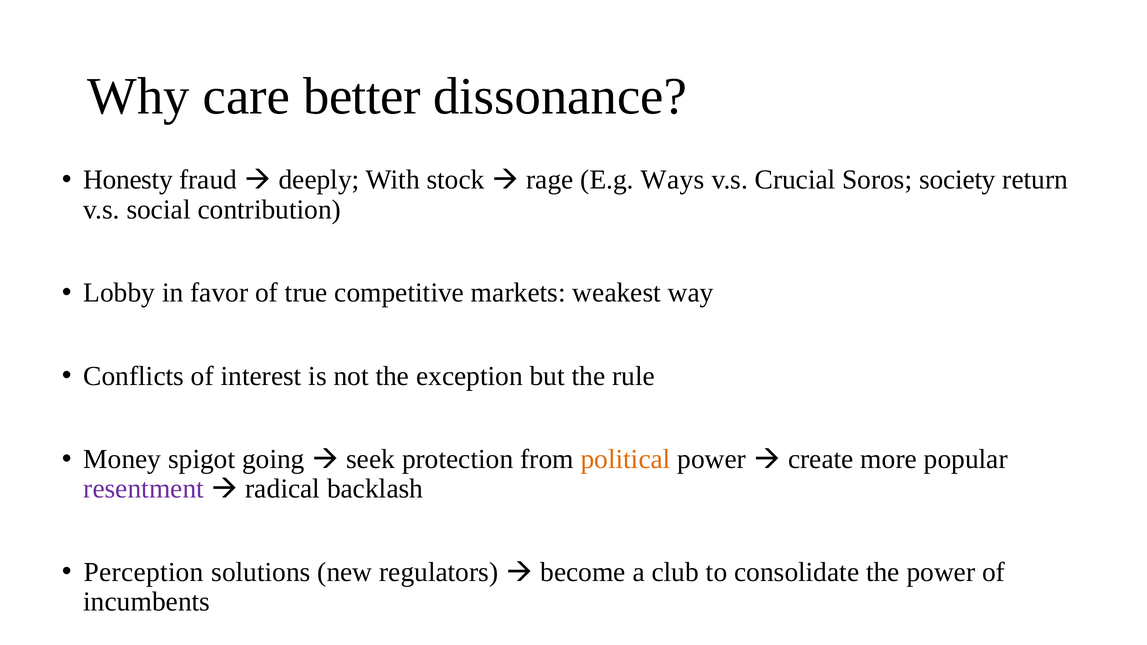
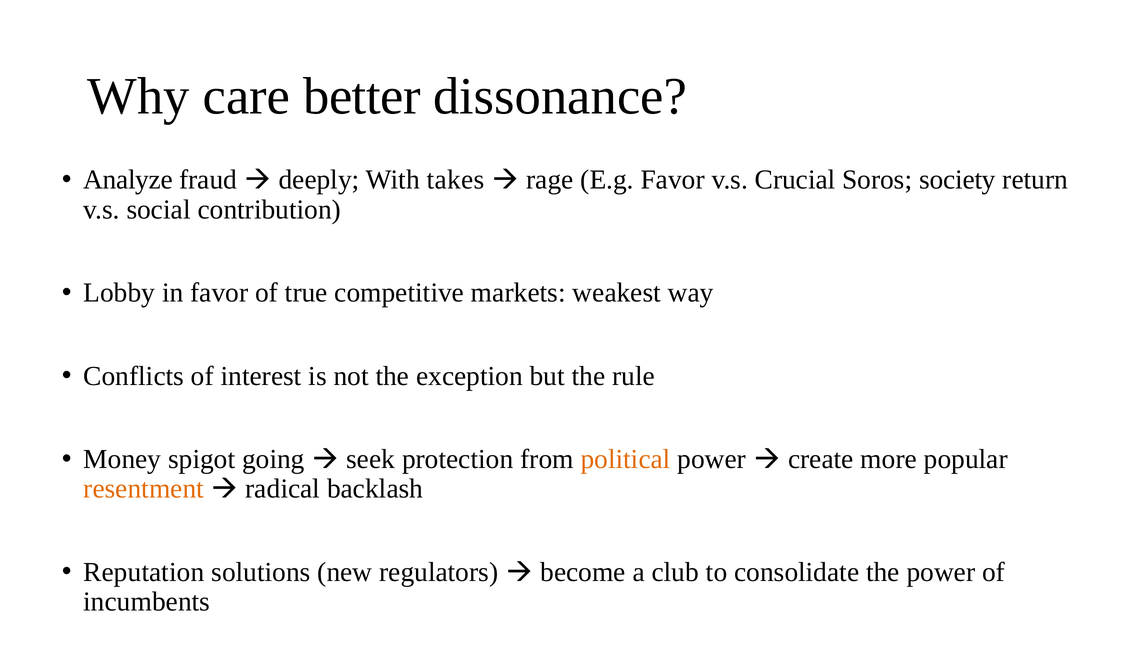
Honesty: Honesty -> Analyze
stock: stock -> takes
E.g Ways: Ways -> Favor
resentment colour: purple -> orange
Perception: Perception -> Reputation
